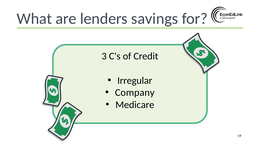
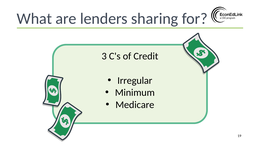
savings: savings -> sharing
Company: Company -> Minimum
